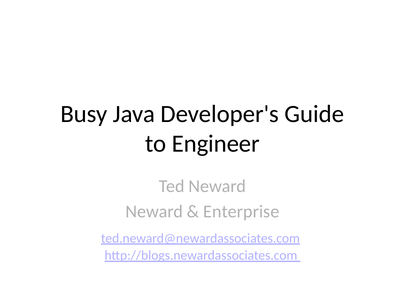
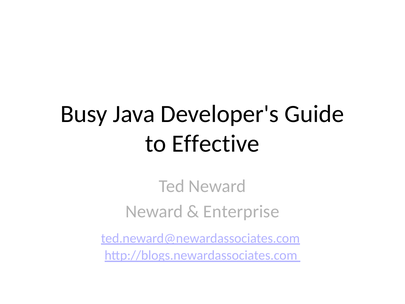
Engineer: Engineer -> Effective
